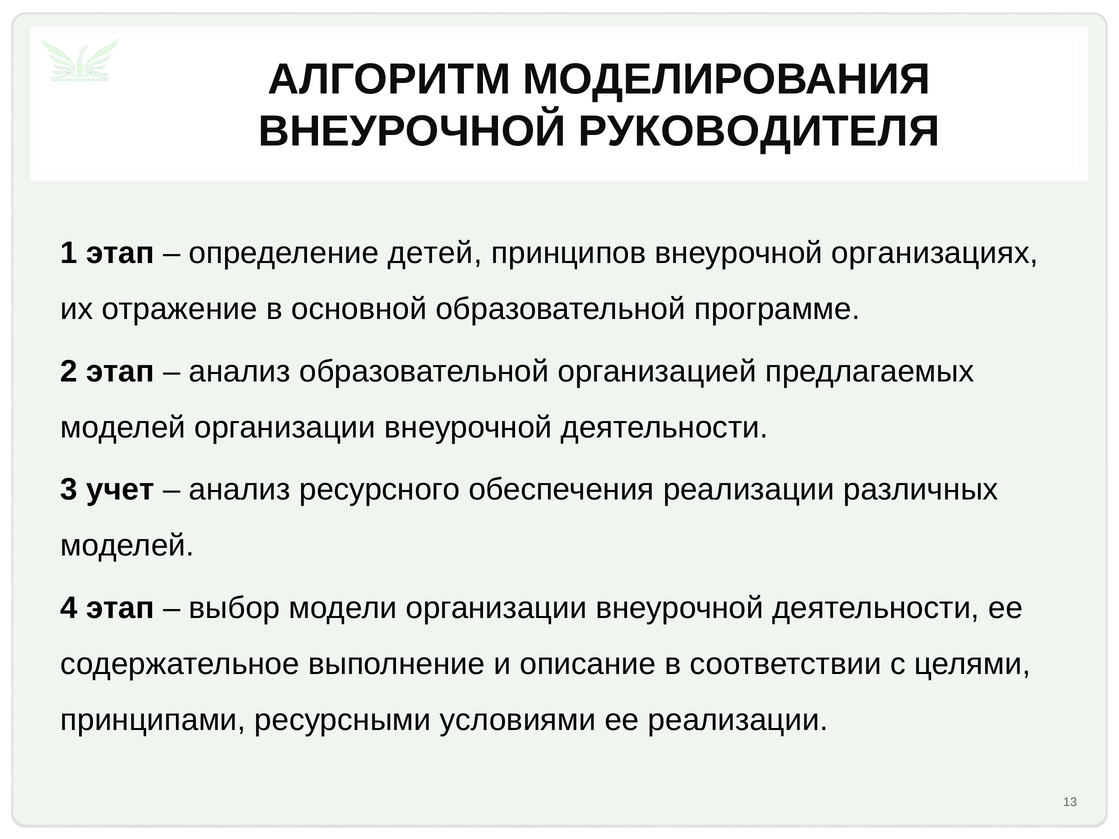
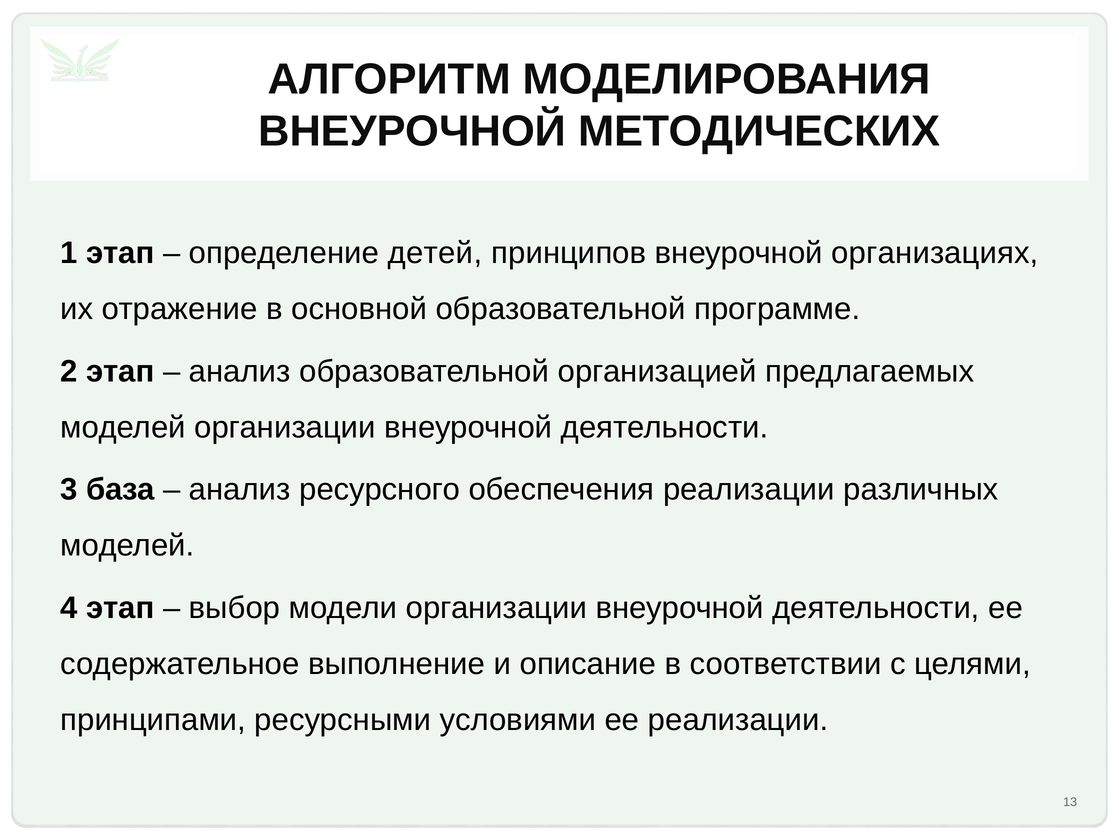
РУКОВОДИТЕЛЯ: РУКОВОДИТЕЛЯ -> МЕТОДИЧЕСКИХ
учет: учет -> база
